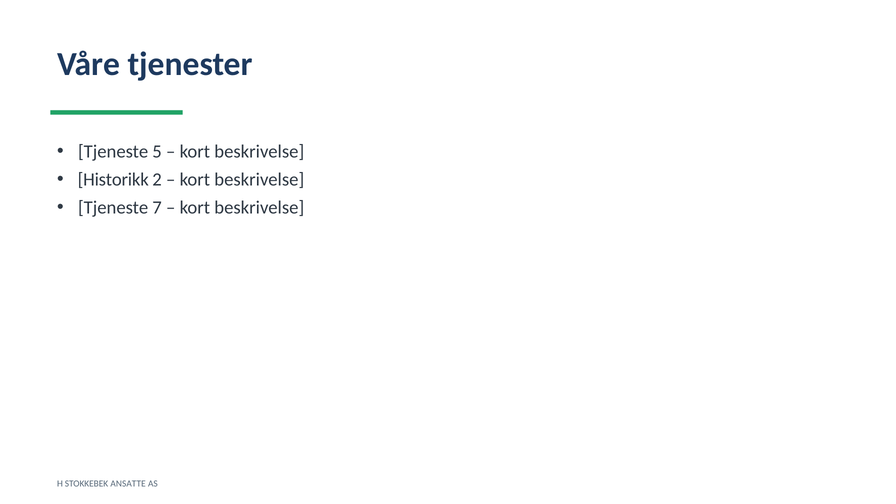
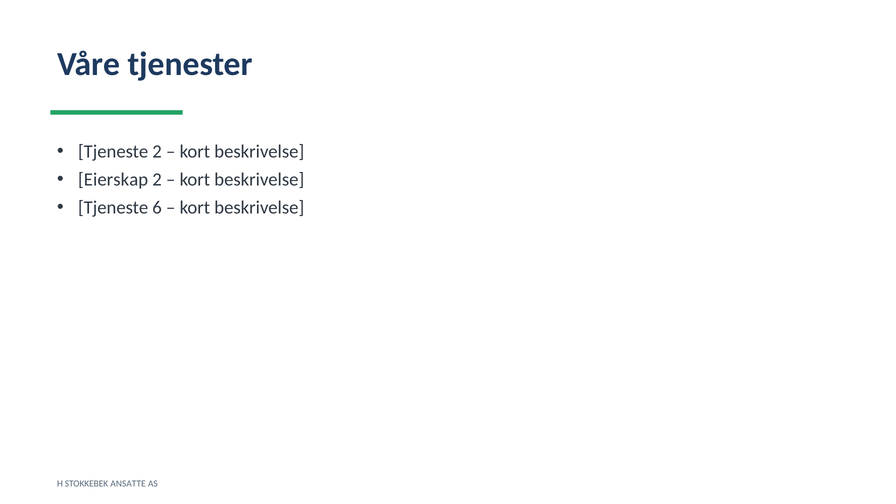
Tjeneste 5: 5 -> 2
Historikk: Historikk -> Eierskap
7: 7 -> 6
